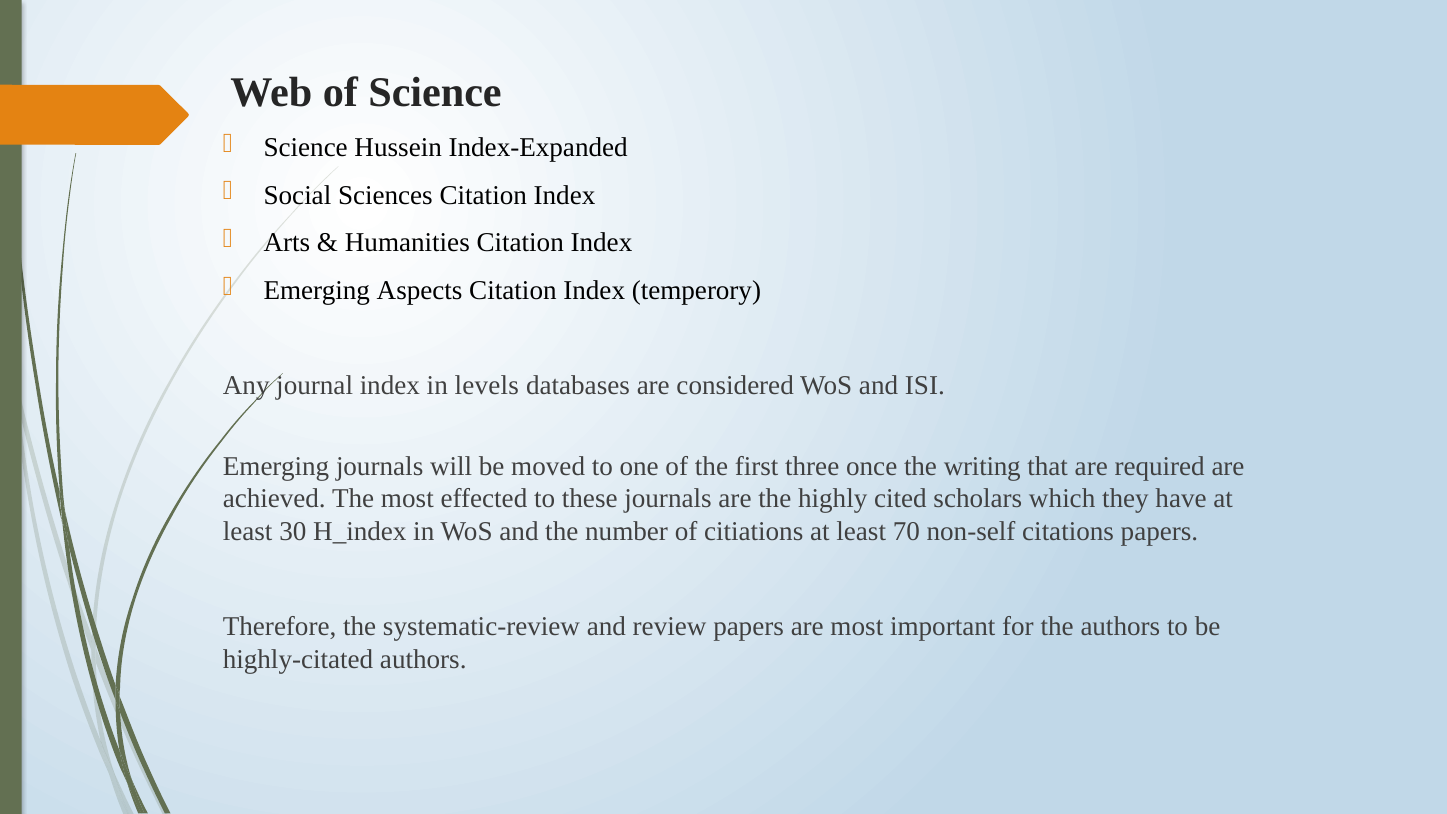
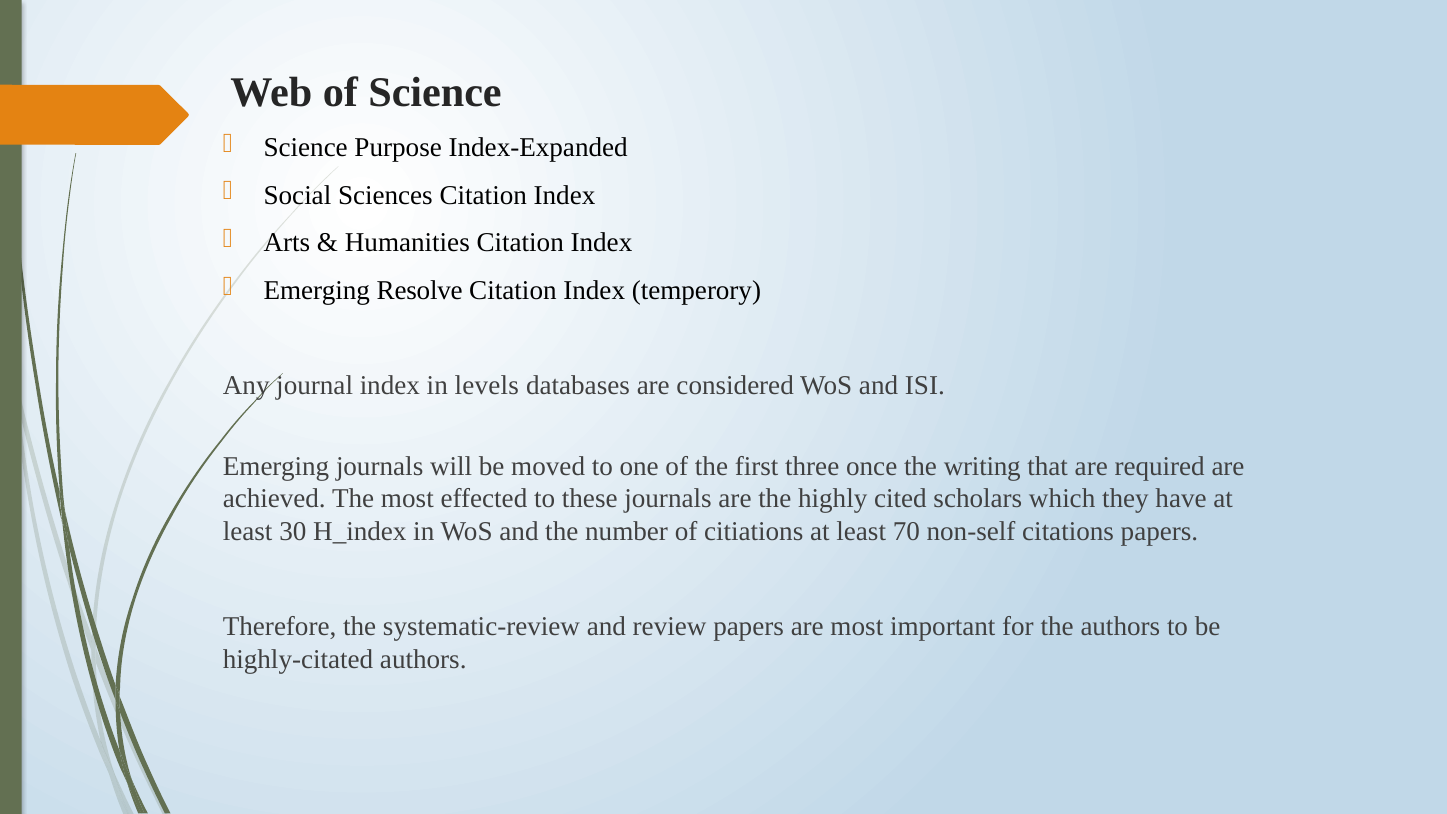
Hussein: Hussein -> Purpose
Aspects: Aspects -> Resolve
